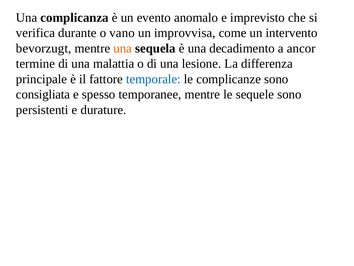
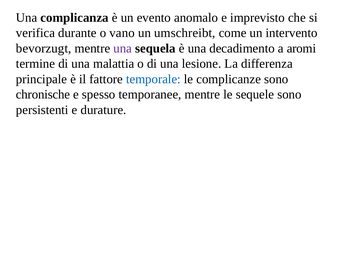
improvvisa: improvvisa -> umschreibt
una at (123, 48) colour: orange -> purple
ancor: ancor -> aromi
consigliata: consigliata -> chronische
